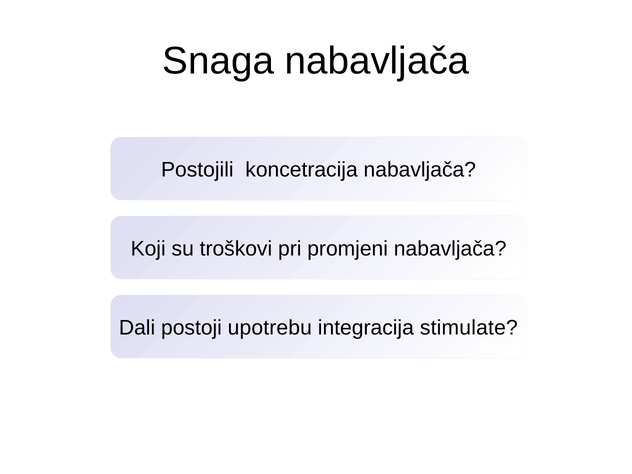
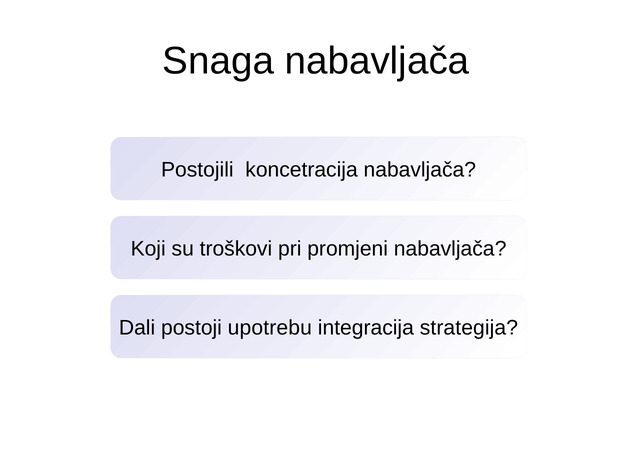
stimulate: stimulate -> strategija
